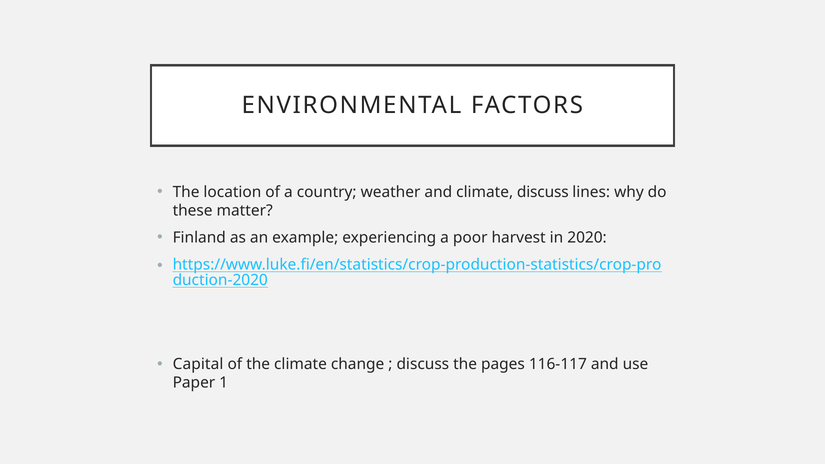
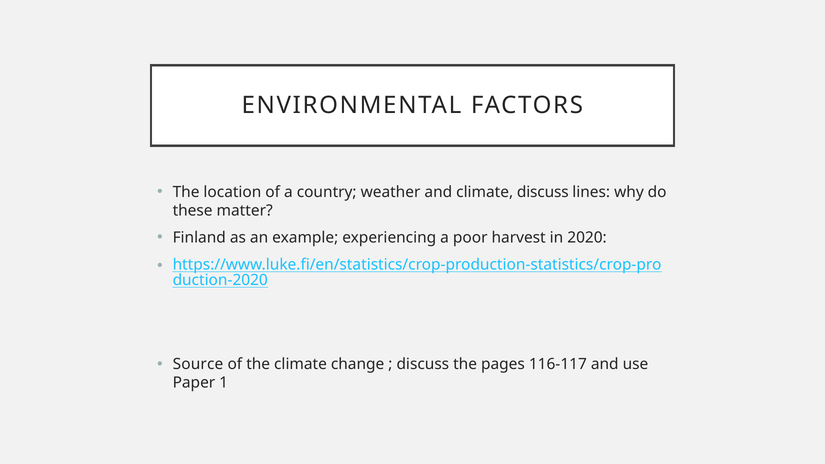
Capital: Capital -> Source
